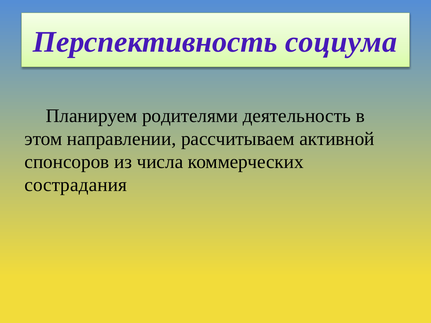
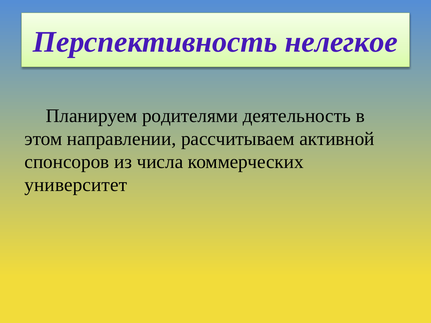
социума: социума -> нелегкое
сострадания: сострадания -> университет
